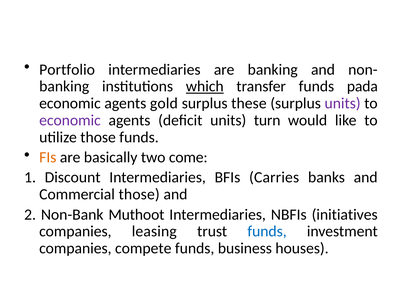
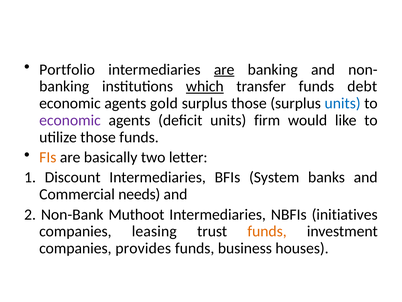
are at (224, 69) underline: none -> present
pada: pada -> debt
surplus these: these -> those
units at (343, 103) colour: purple -> blue
turn: turn -> firm
come: come -> letter
Carries: Carries -> System
Commercial those: those -> needs
funds at (267, 231) colour: blue -> orange
compete: compete -> provides
